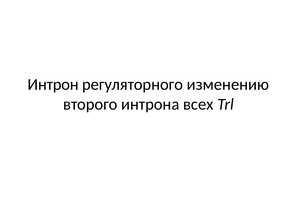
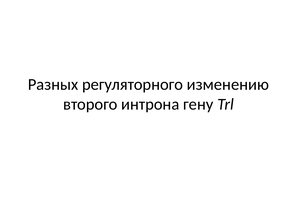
Интрон: Интрон -> Разных
всех: всех -> гену
